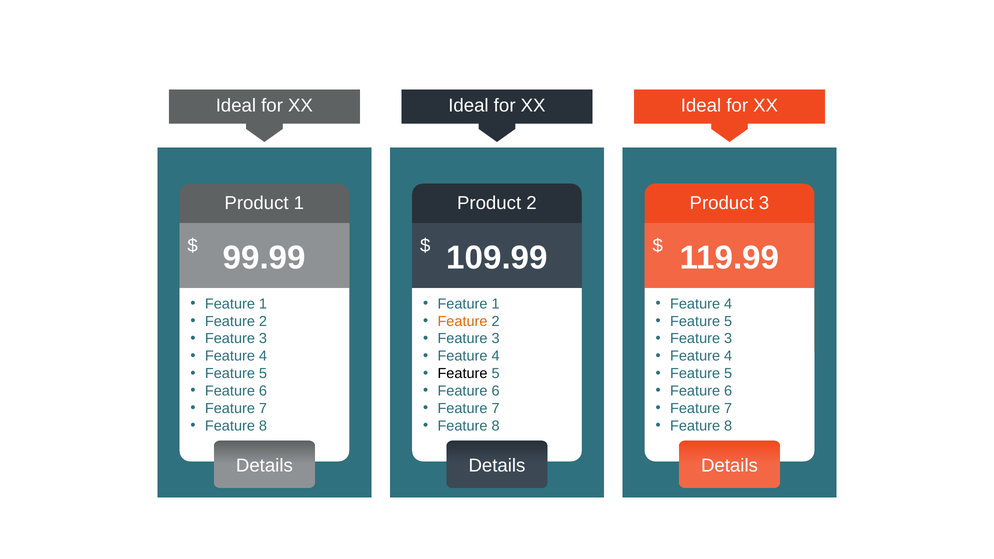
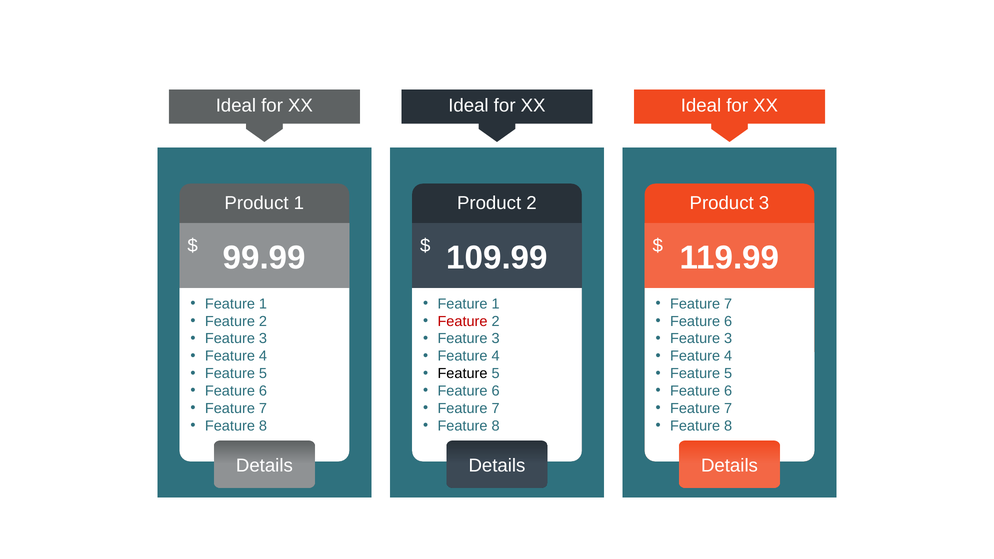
4 at (728, 304): 4 -> 7
Feature at (463, 321) colour: orange -> red
5 at (728, 321): 5 -> 6
